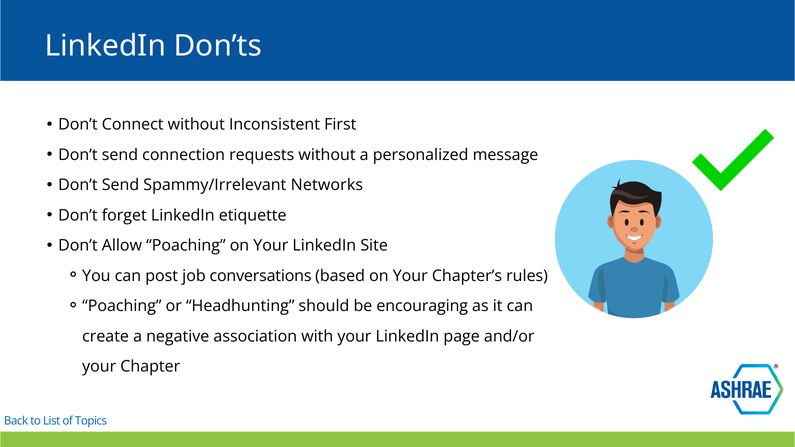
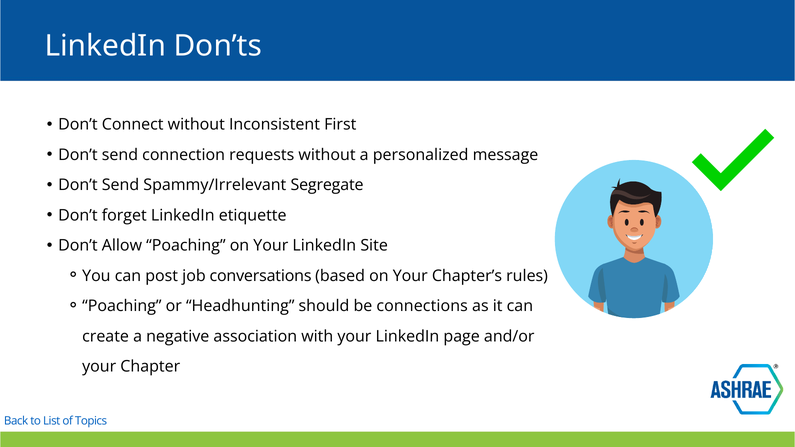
Networks: Networks -> Segregate
encouraging: encouraging -> connections
